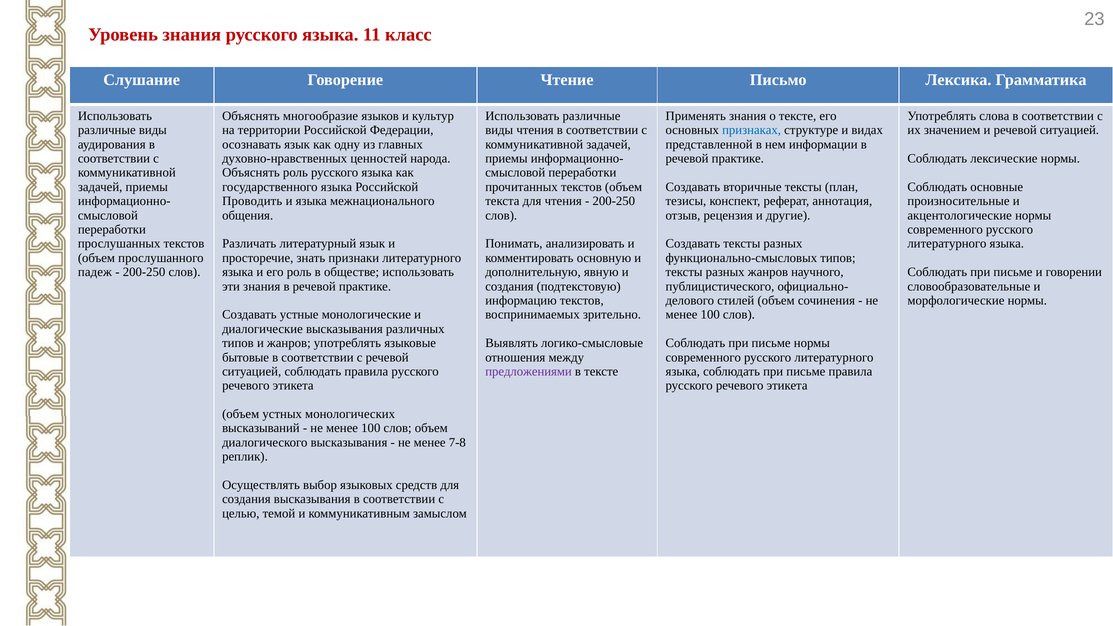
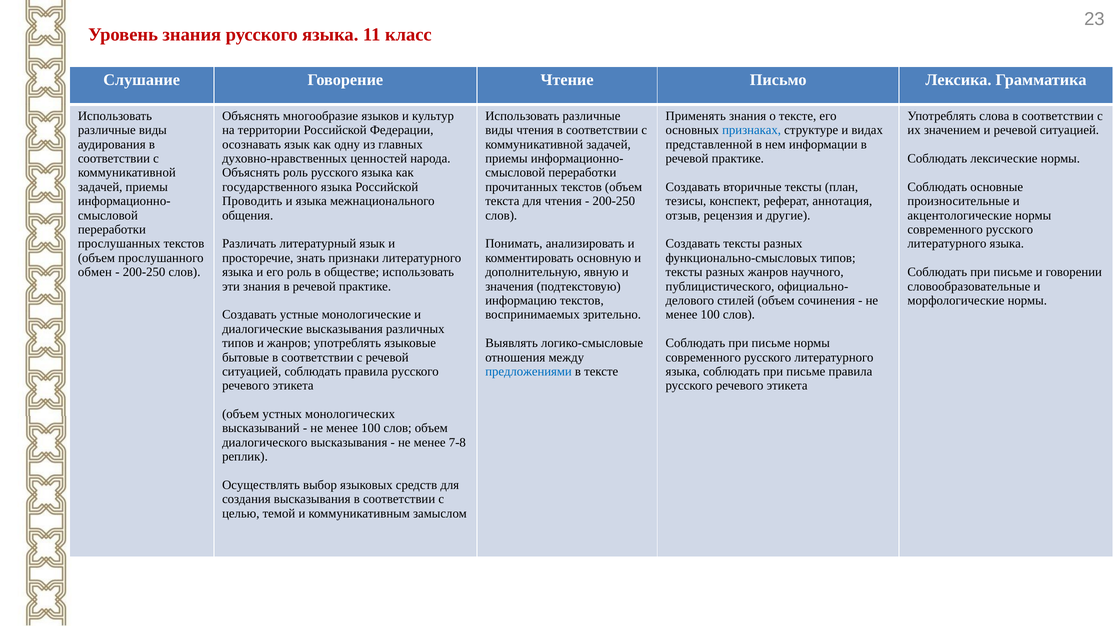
падеж: падеж -> обмен
создания at (509, 286): создания -> значения
предложениями colour: purple -> blue
